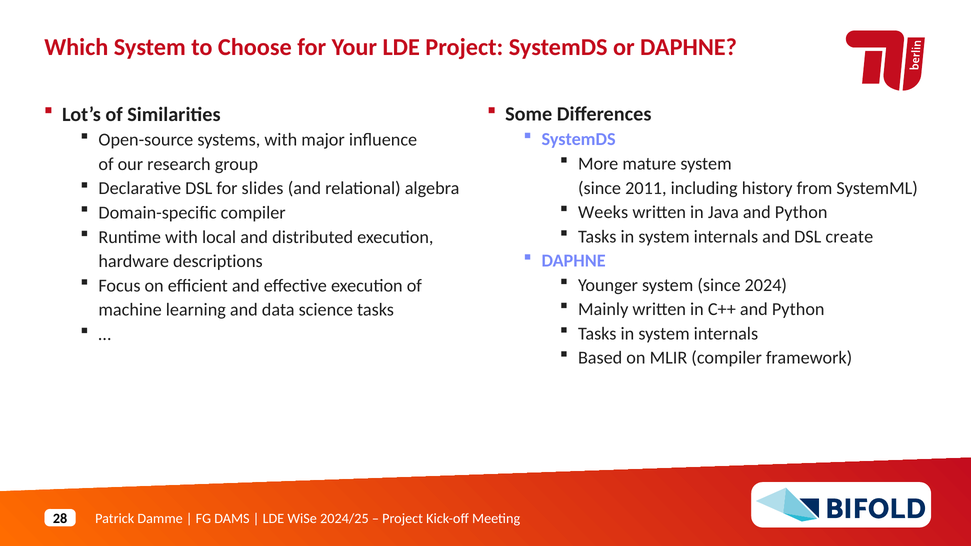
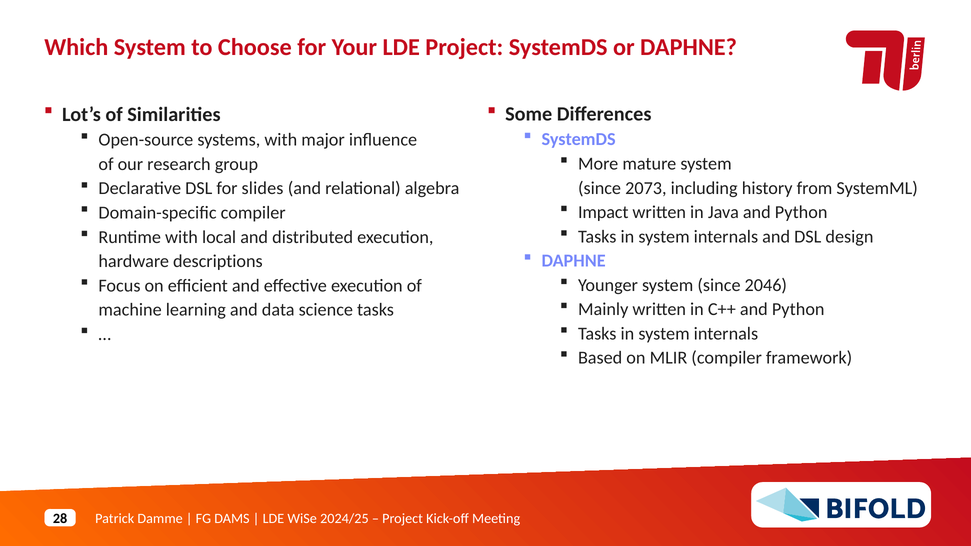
2011: 2011 -> 2073
Weeks: Weeks -> Impact
create: create -> design
2024: 2024 -> 2046
